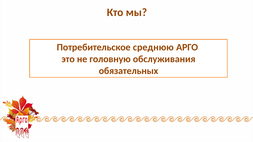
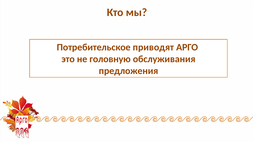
среднюю: среднюю -> приводят
обязательных: обязательных -> предложения
